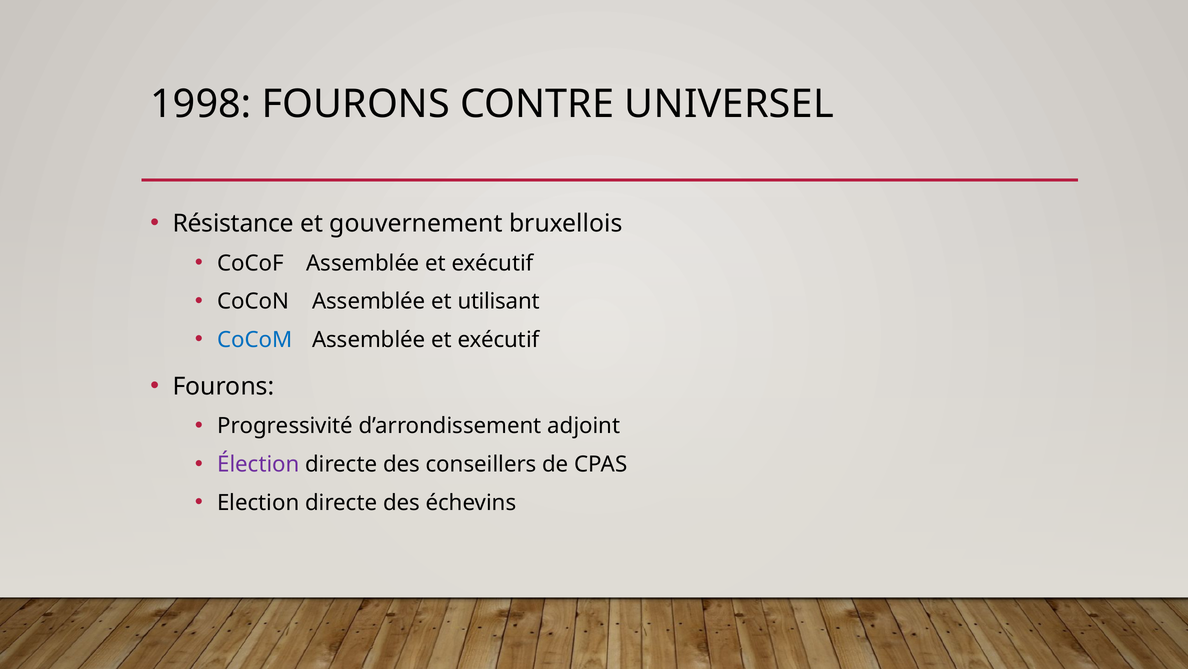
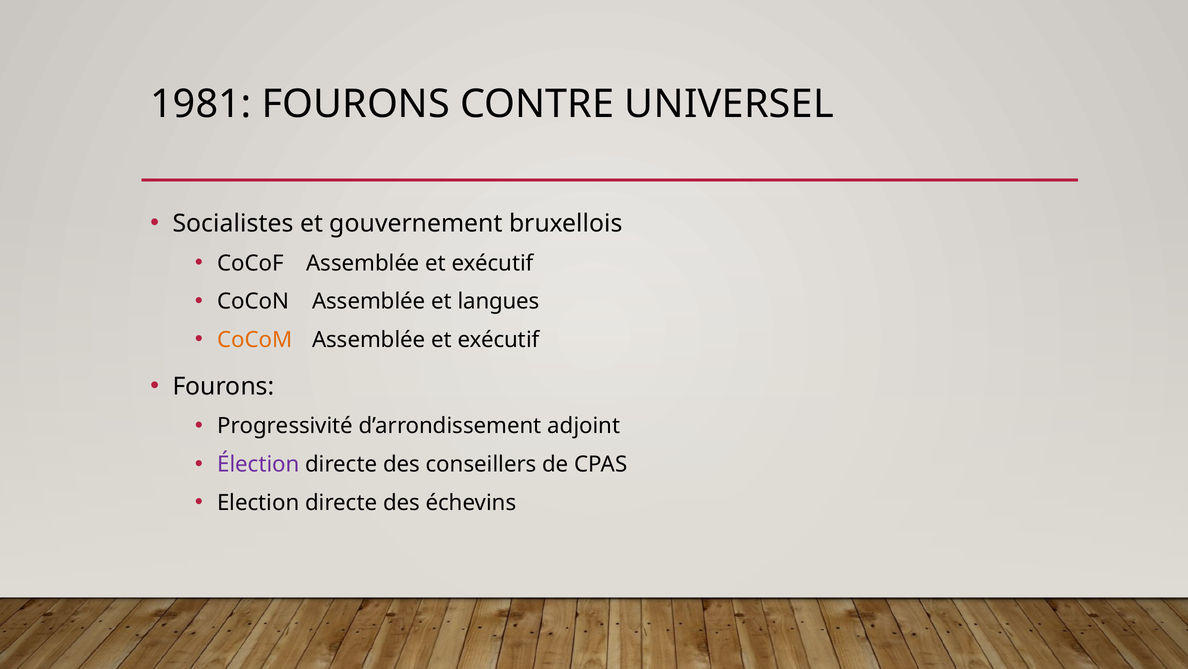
1998: 1998 -> 1981
Résistance: Résistance -> Socialistes
utilisant: utilisant -> langues
CoCoM colour: blue -> orange
